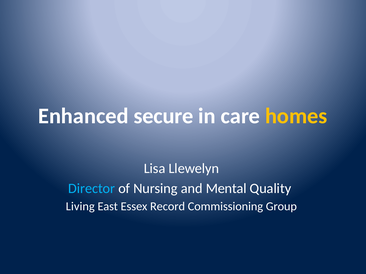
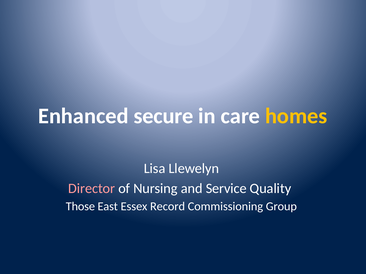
Director colour: light blue -> pink
Mental: Mental -> Service
Living: Living -> Those
